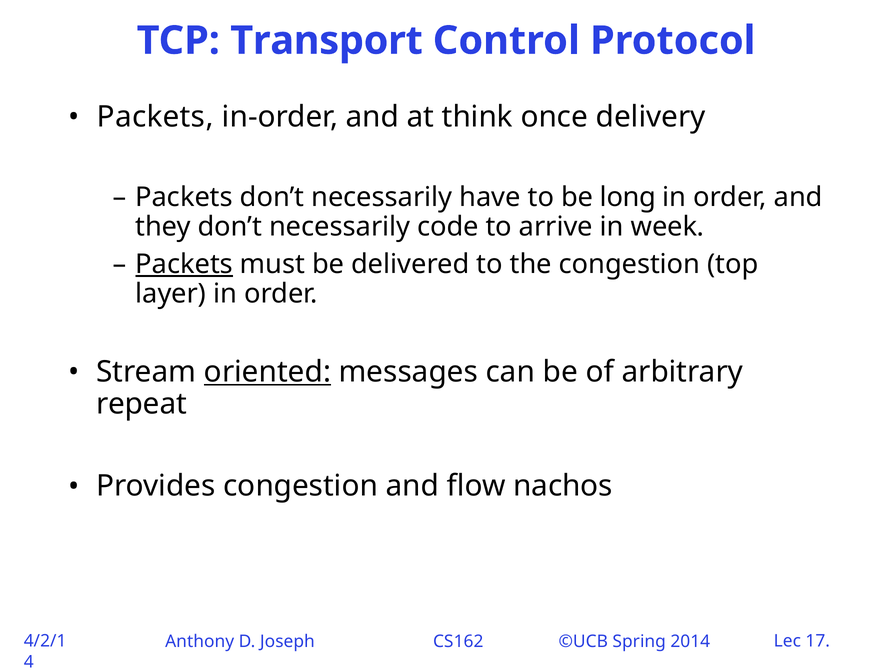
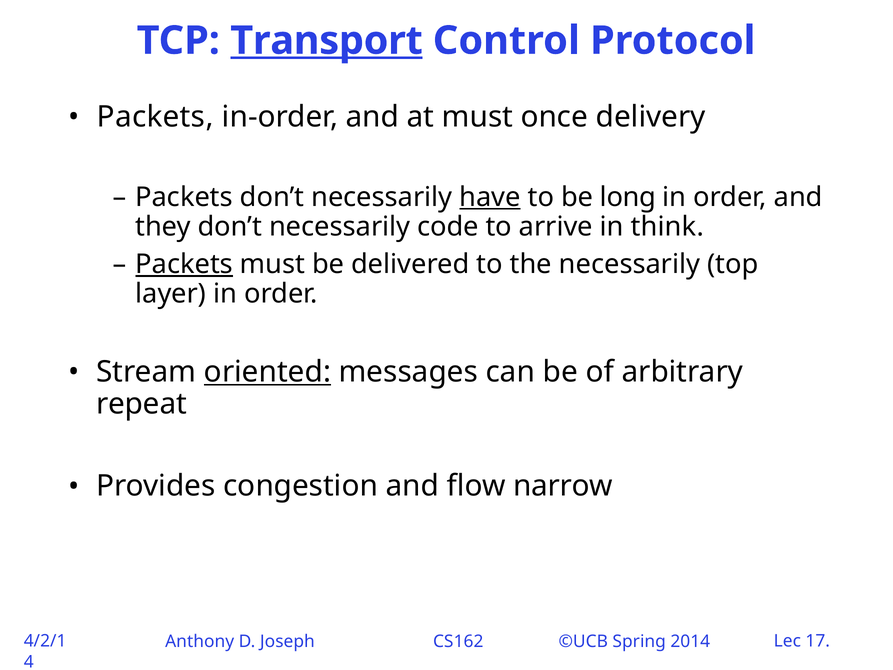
Transport underline: none -> present
at think: think -> must
have underline: none -> present
week: week -> think
the congestion: congestion -> necessarily
nachos: nachos -> narrow
